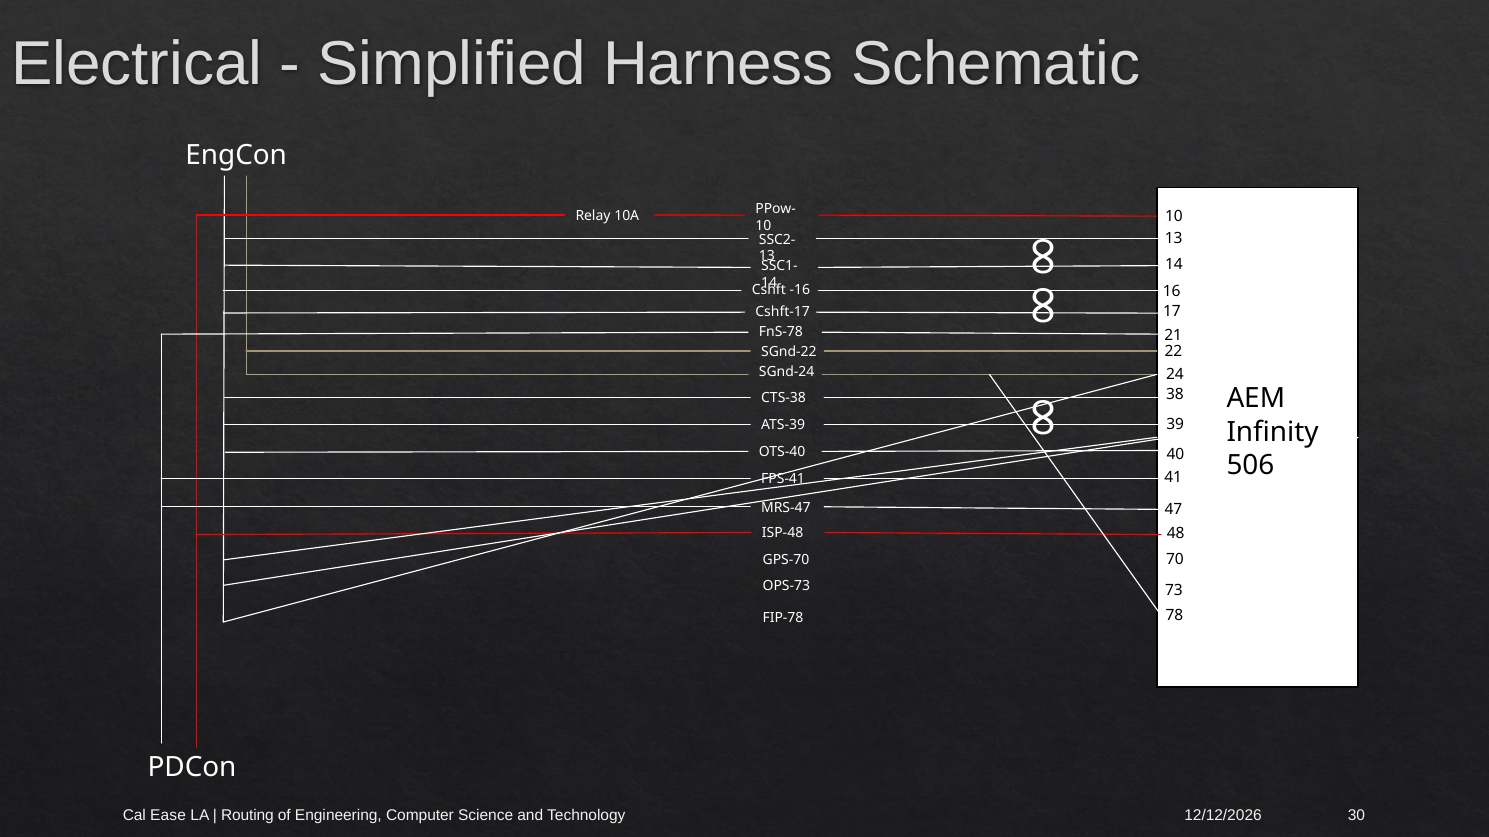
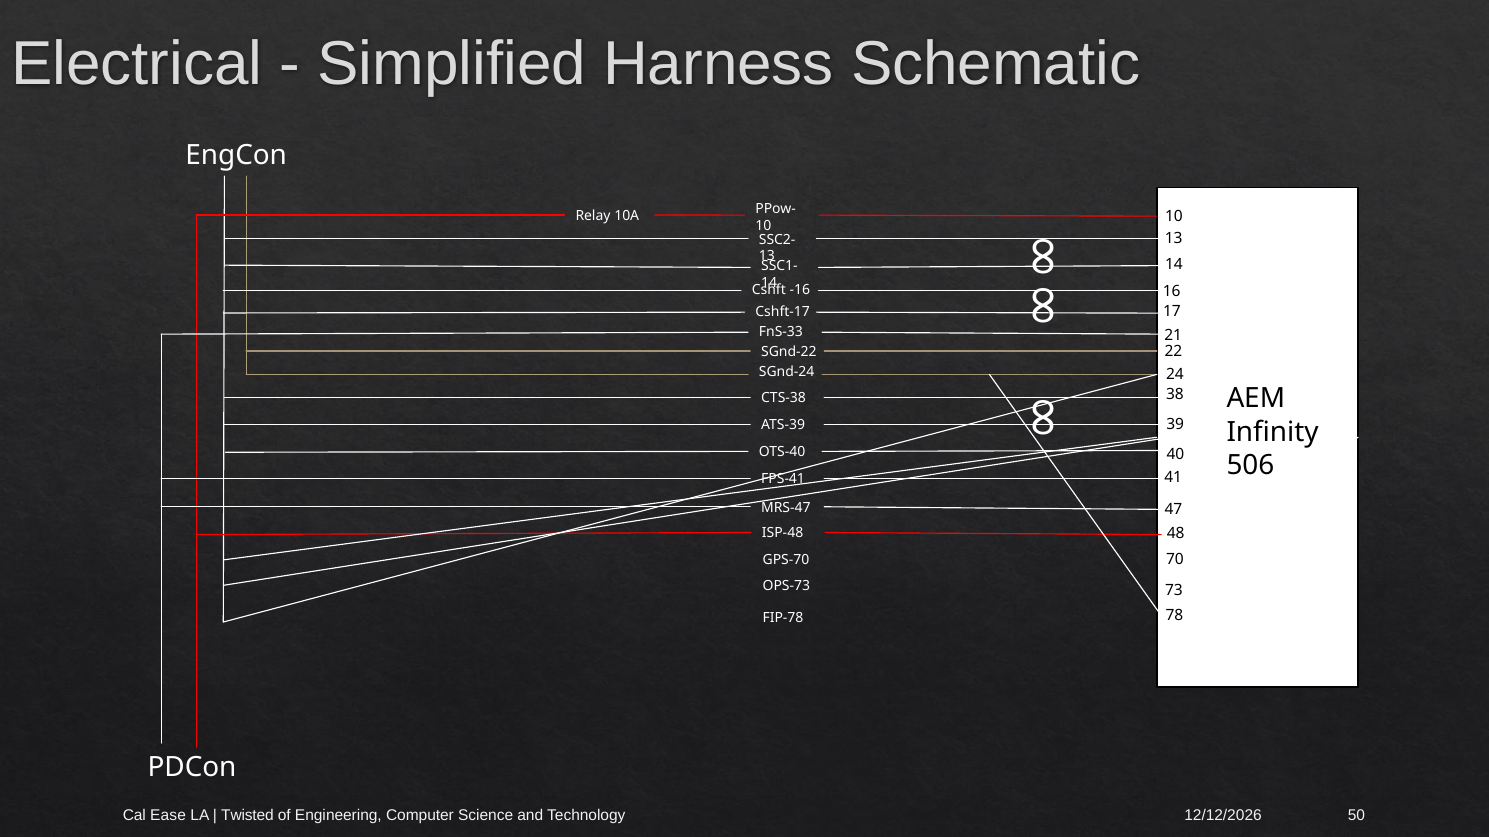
FnS-78: FnS-78 -> FnS-33
Routing: Routing -> Twisted
30: 30 -> 50
